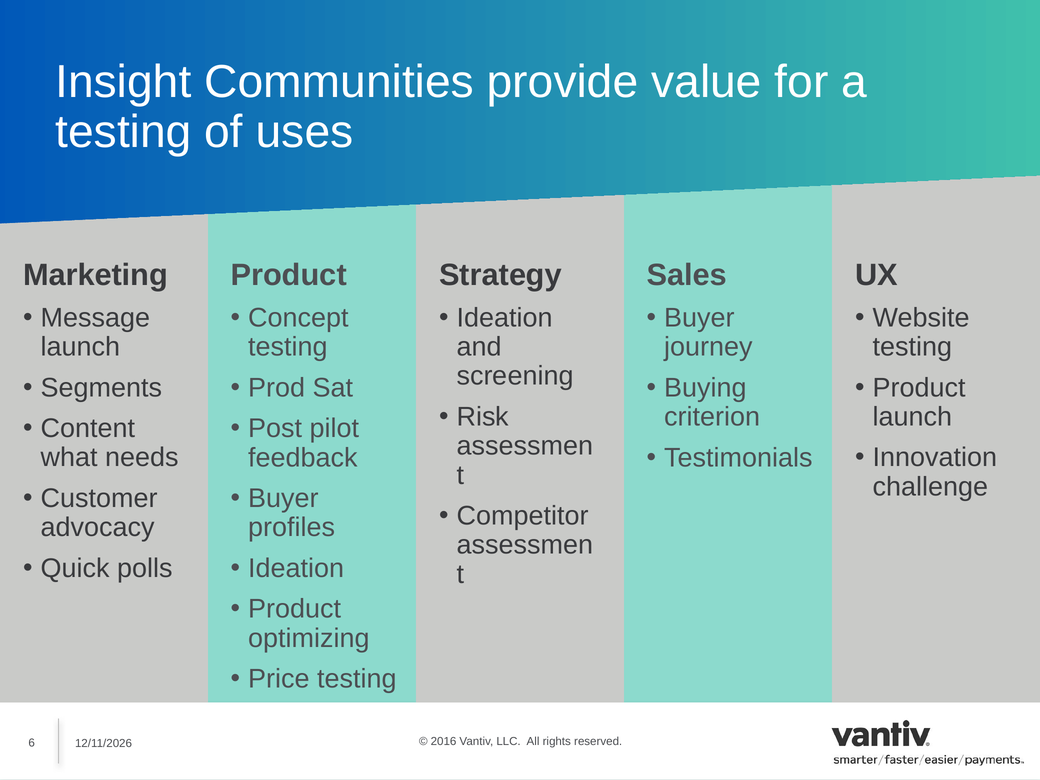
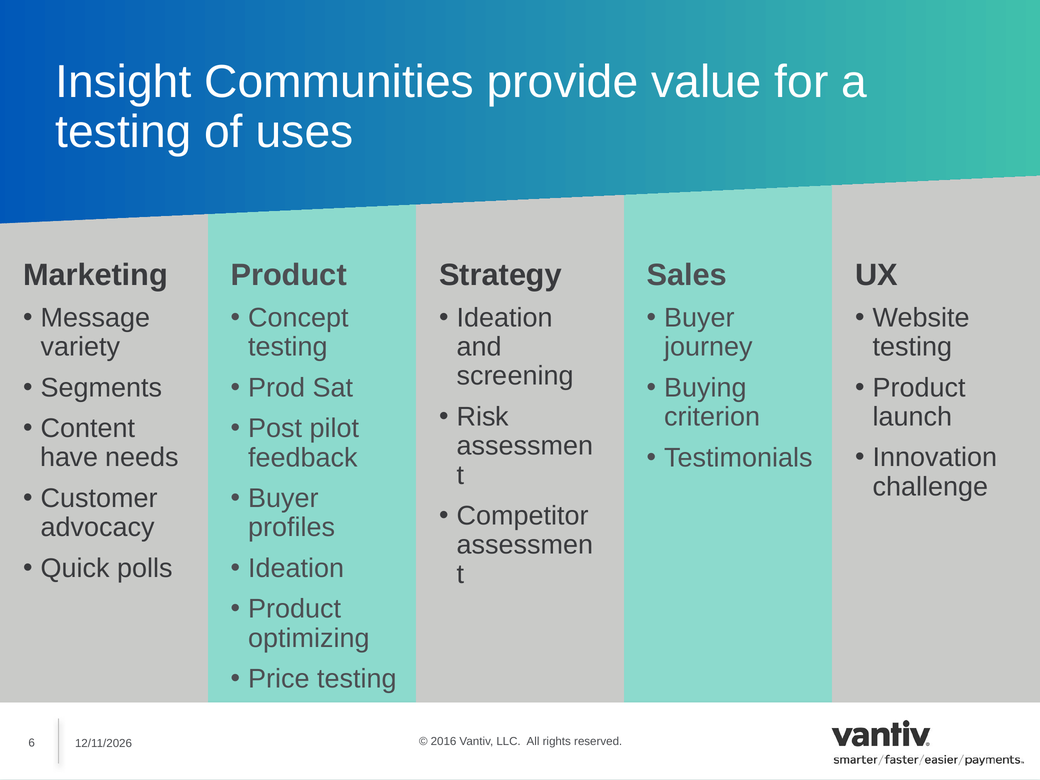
launch at (80, 347): launch -> variety
what: what -> have
